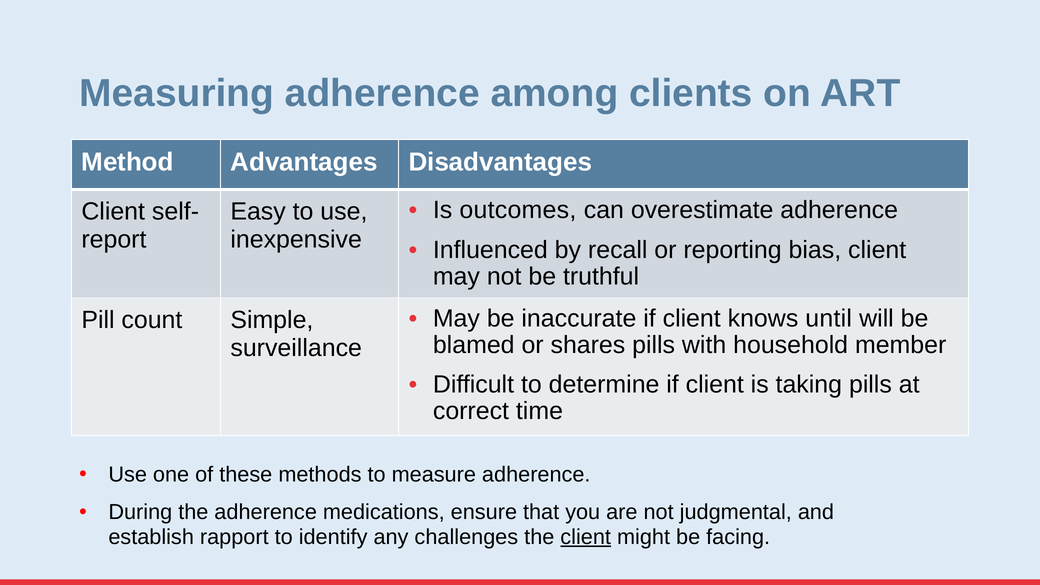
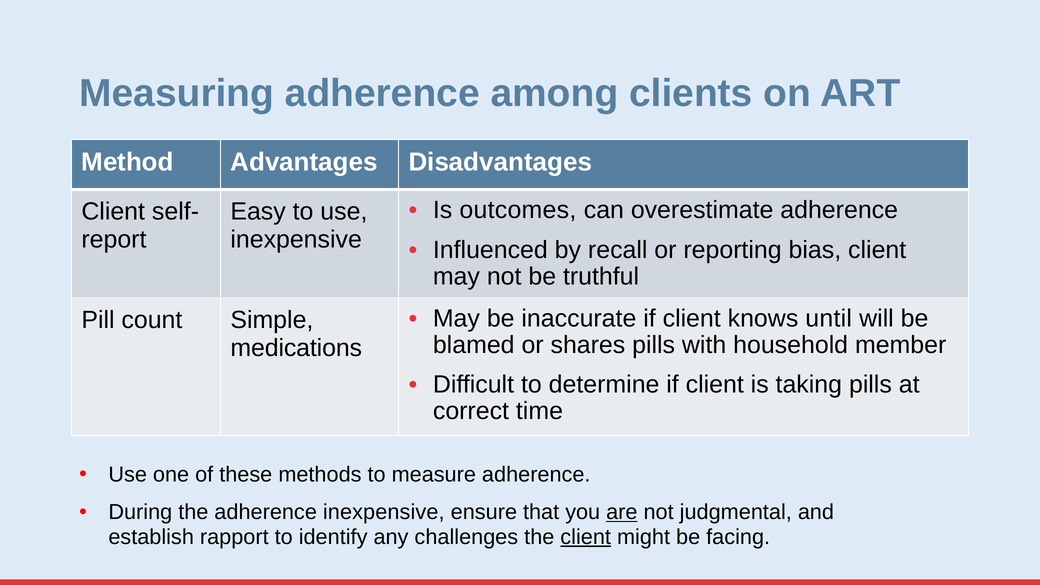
surveillance: surveillance -> medications
adherence medications: medications -> inexpensive
are underline: none -> present
